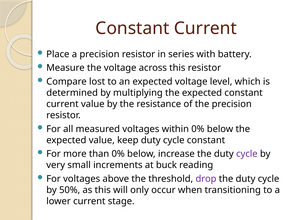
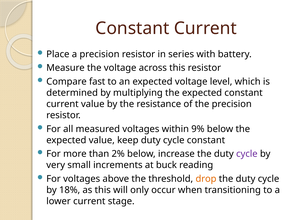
lost: lost -> fast
within 0%: 0% -> 9%
than 0%: 0% -> 2%
drop colour: purple -> orange
50%: 50% -> 18%
